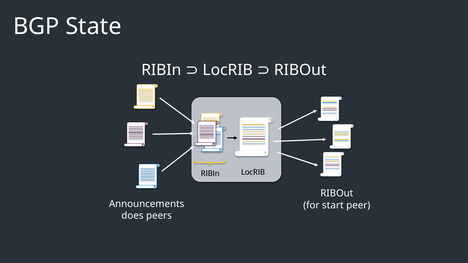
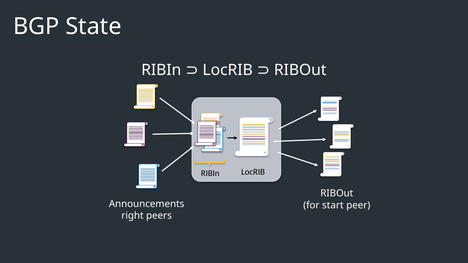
does: does -> right
